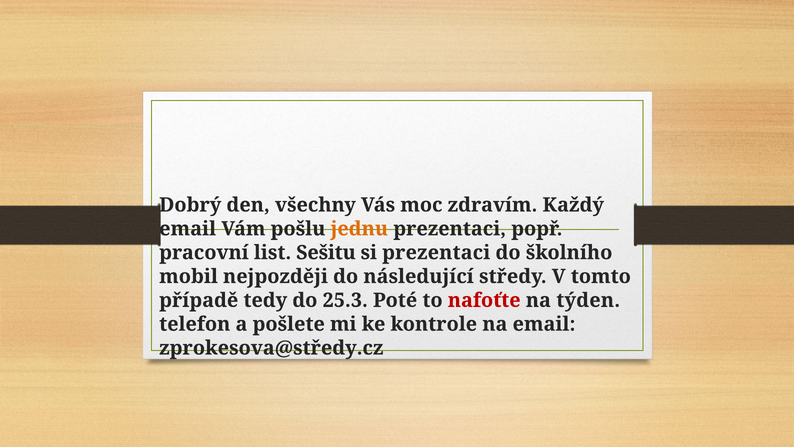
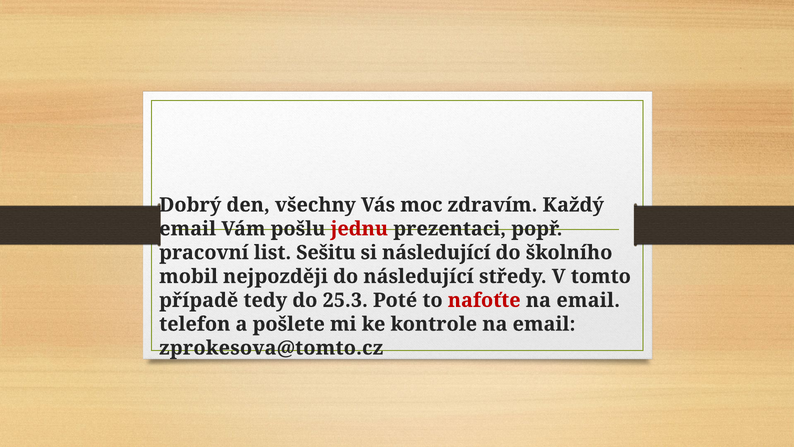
jednu colour: orange -> red
si prezentaci: prezentaci -> následující
týden at (588, 300): týden -> email
zprokesova@středy.cz: zprokesova@středy.cz -> zprokesova@tomto.cz
